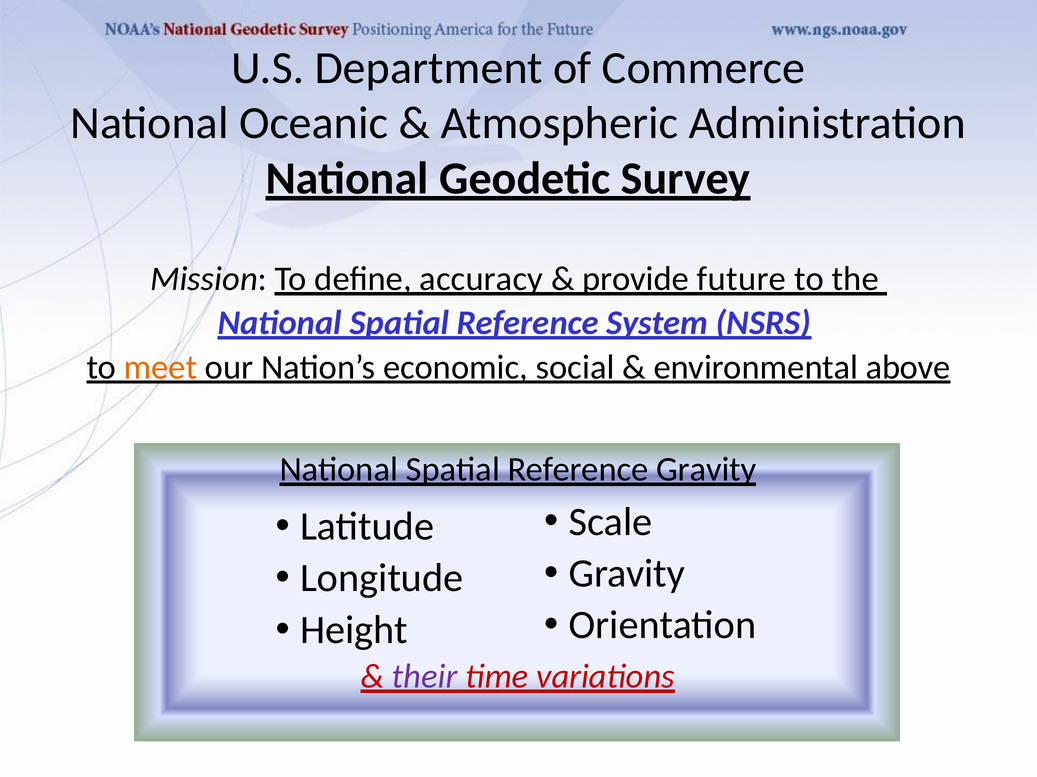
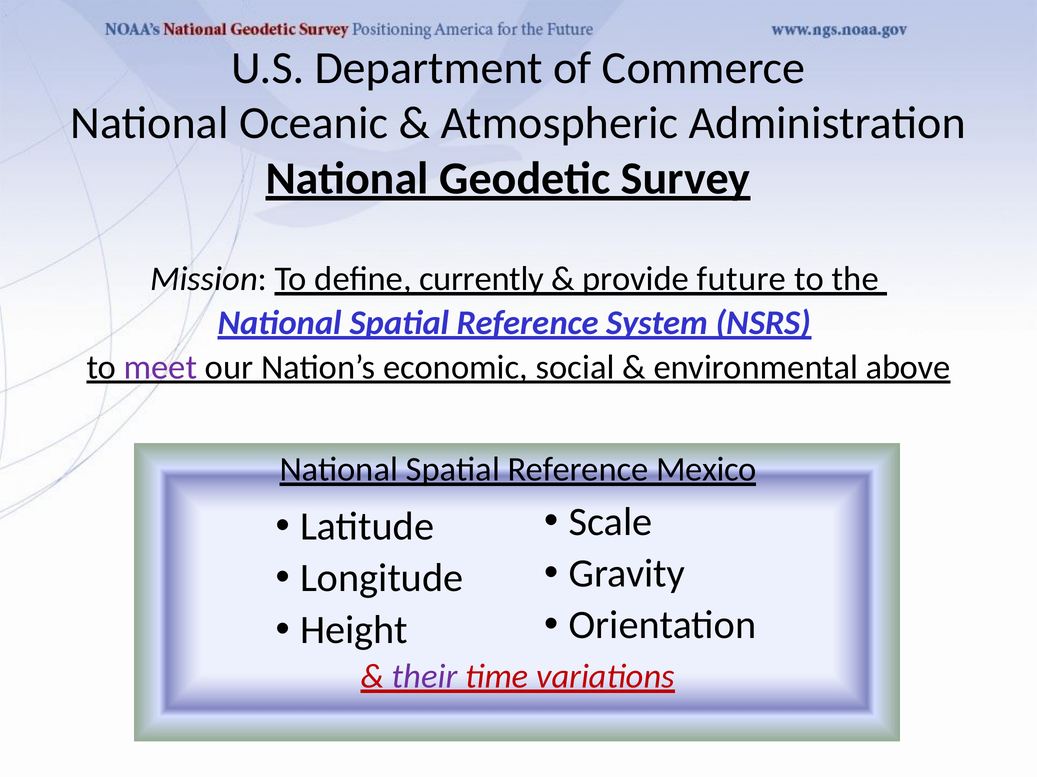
accuracy: accuracy -> currently
meet colour: orange -> purple
Reference Gravity: Gravity -> Mexico
